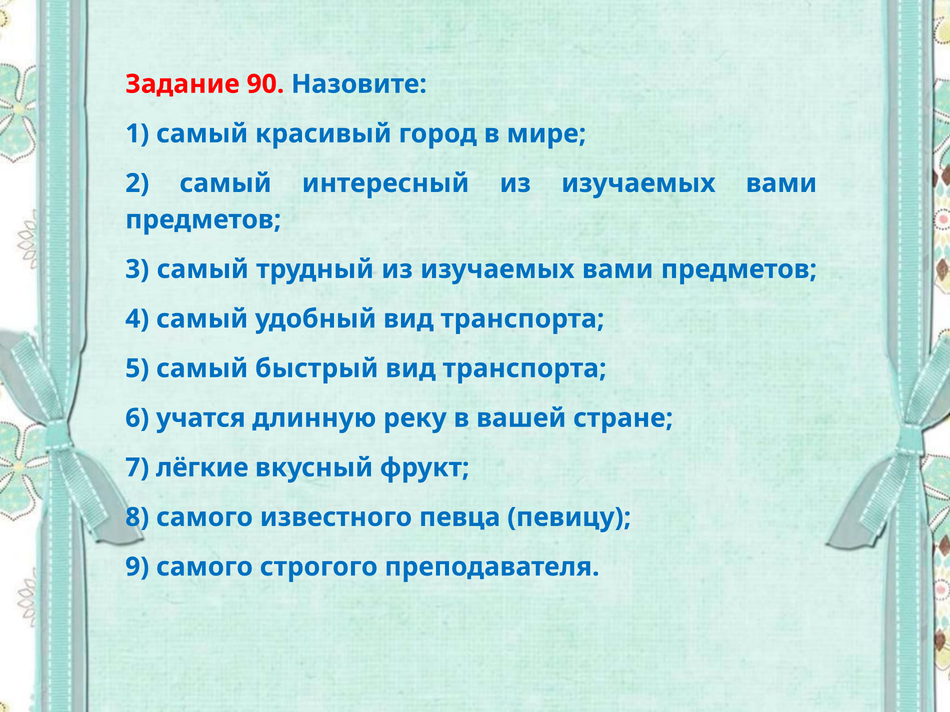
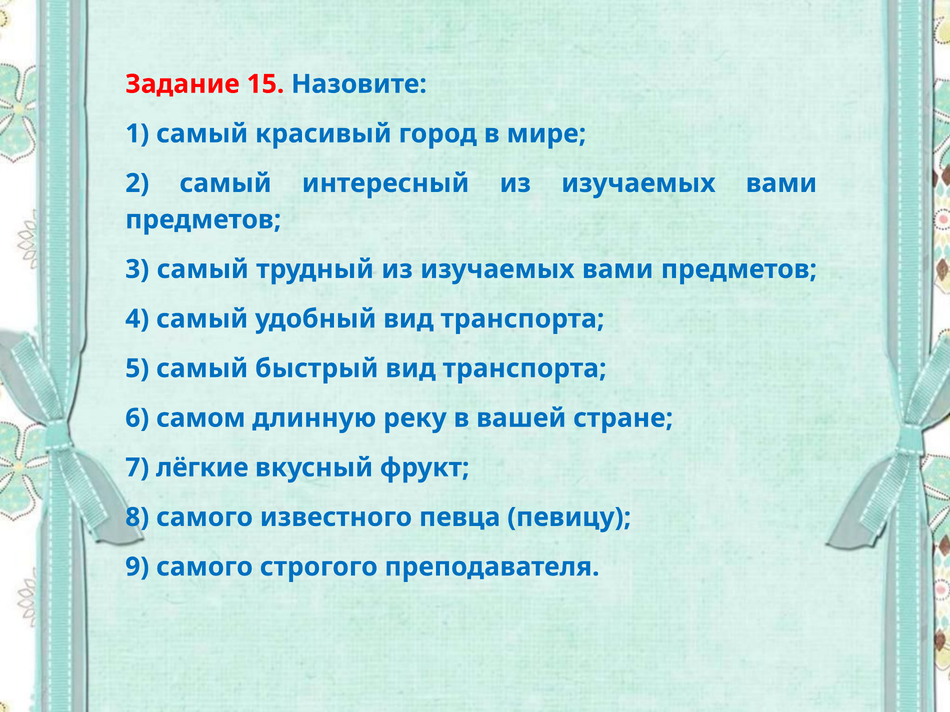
90: 90 -> 15
учатся: учатся -> самом
